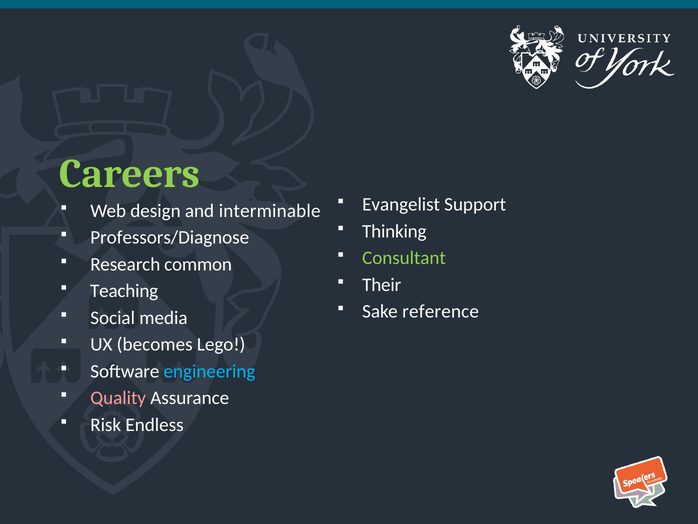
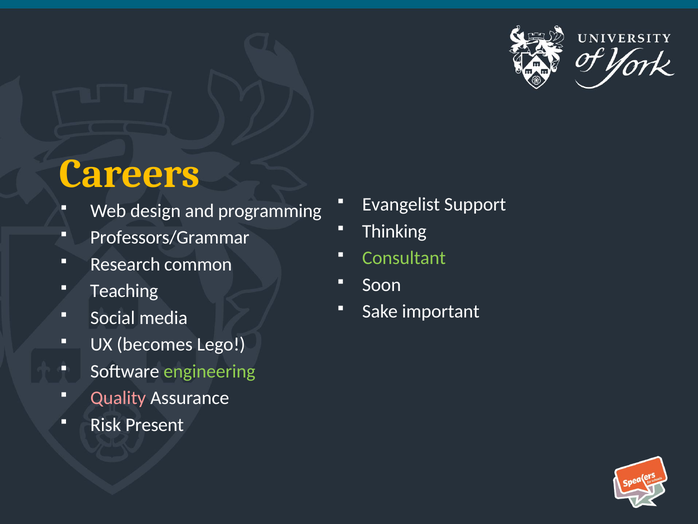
Careers colour: light green -> yellow
interminable: interminable -> programming
Professors/Diagnose: Professors/Diagnose -> Professors/Grammar
Their: Their -> Soon
reference: reference -> important
engineering colour: light blue -> light green
Endless: Endless -> Present
